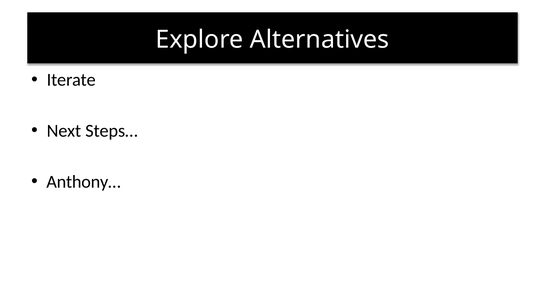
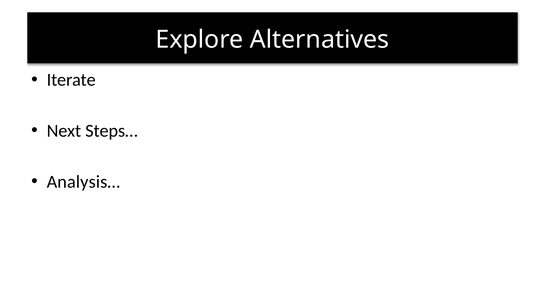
Anthony…: Anthony… -> Analysis…
